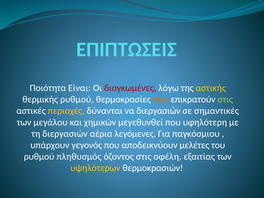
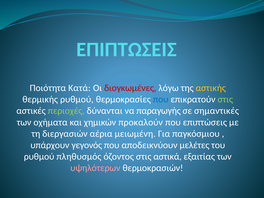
Είναι: Είναι -> Κατά
που at (161, 99) colour: orange -> blue
περιοχές colour: yellow -> light green
να διεργασιών: διεργασιών -> παραγωγής
μεγάλου: μεγάλου -> οχήματα
μεγεθυνθεί: μεγεθυνθεί -> προκαλούν
υφηλότερη: υφηλότερη -> επιπτώσεις
λεγόμενες: λεγόμενες -> μειωμένη
οφέλη: οφέλη -> αστικά
υψηλότερων colour: yellow -> pink
